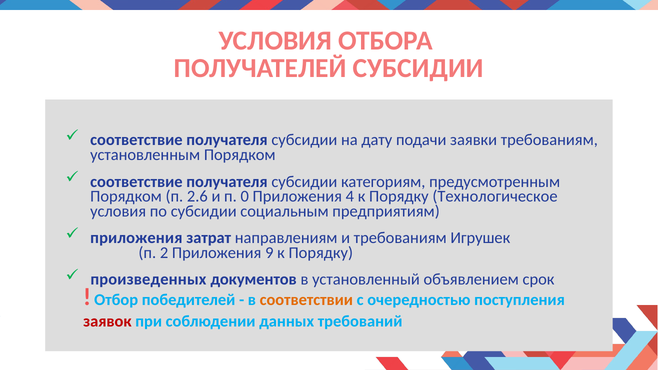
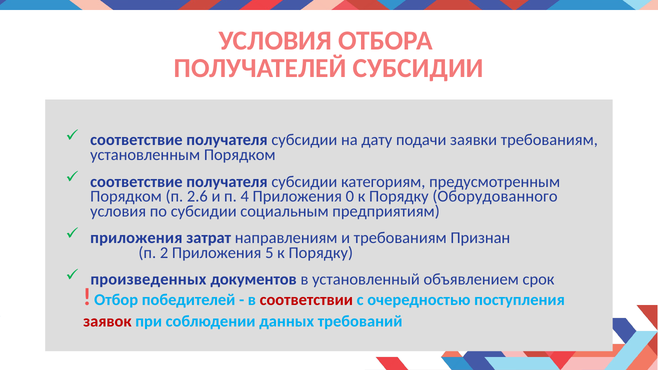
0: 0 -> 4
4: 4 -> 0
Технологическое: Технологическое -> Оборудованного
Игрушек: Игрушек -> Признан
9: 9 -> 5
соответствии colour: orange -> red
